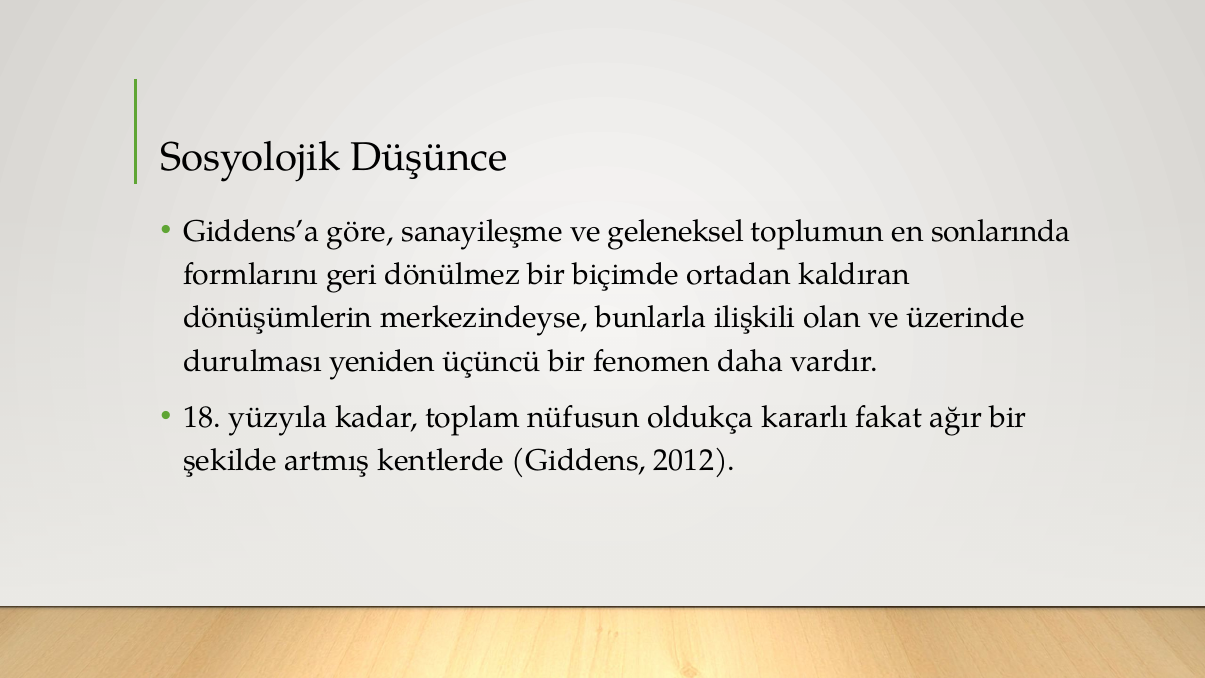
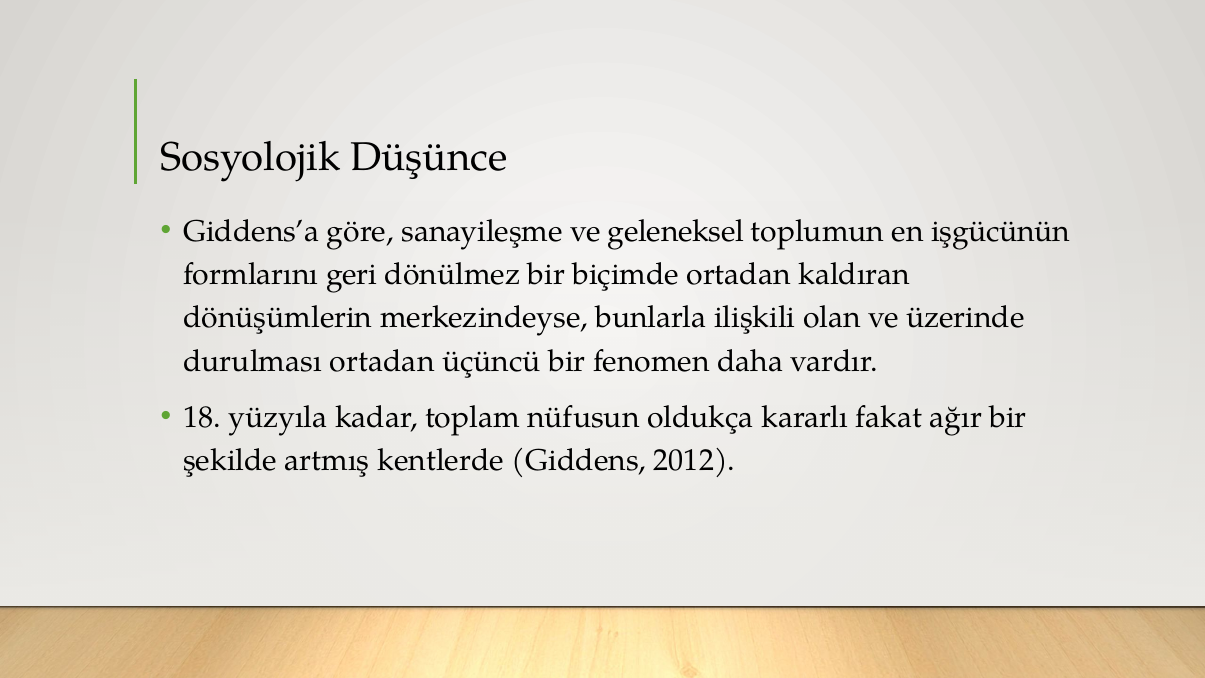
sonlarında: sonlarında -> işgücünün
durulması yeniden: yeniden -> ortadan
